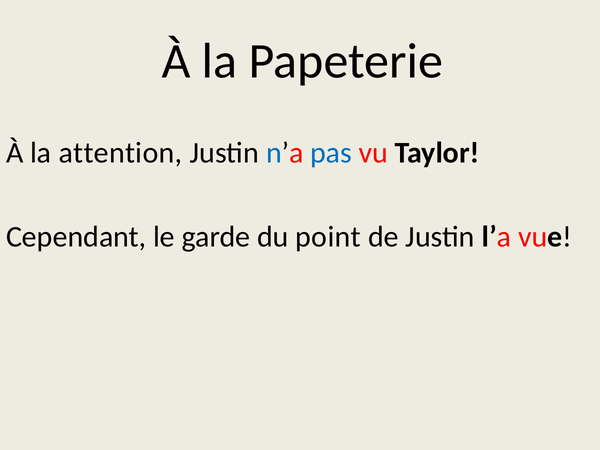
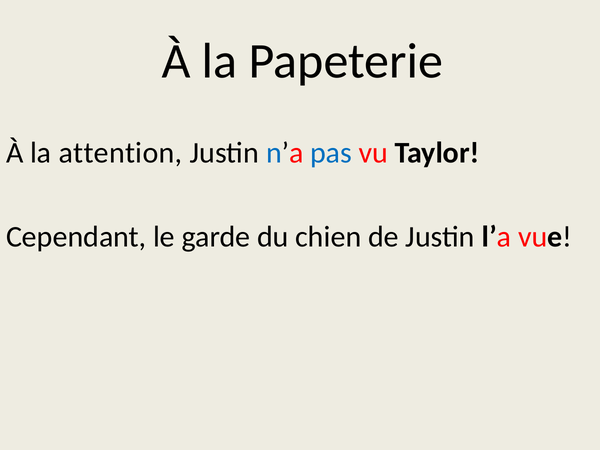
point: point -> chien
